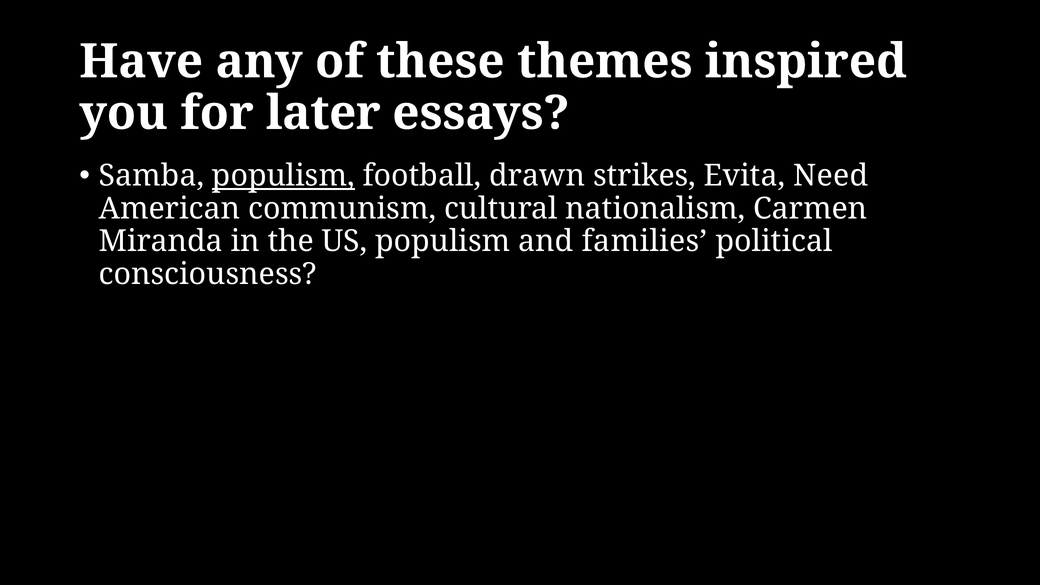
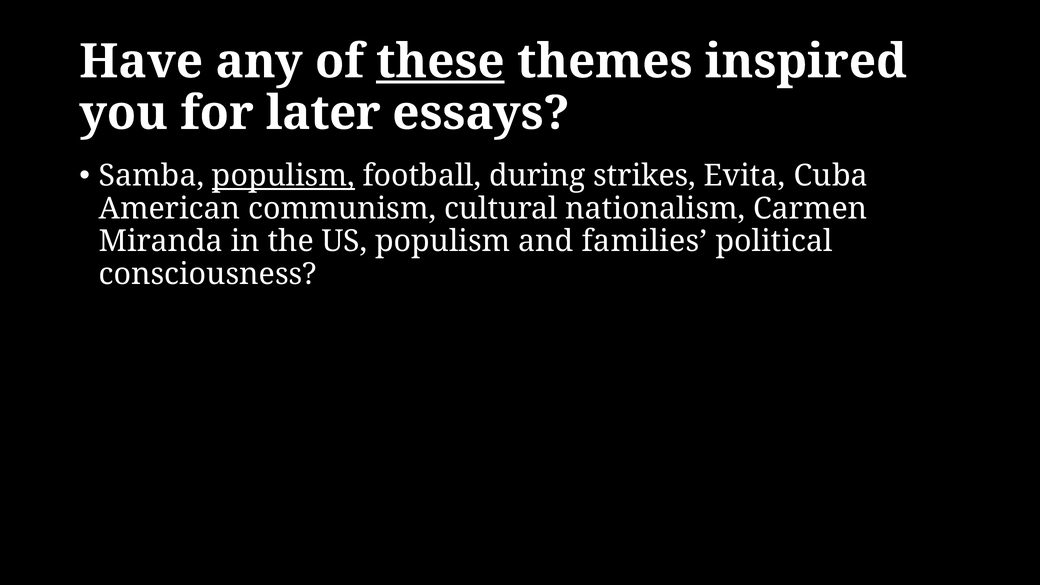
these underline: none -> present
drawn: drawn -> during
Need: Need -> Cuba
